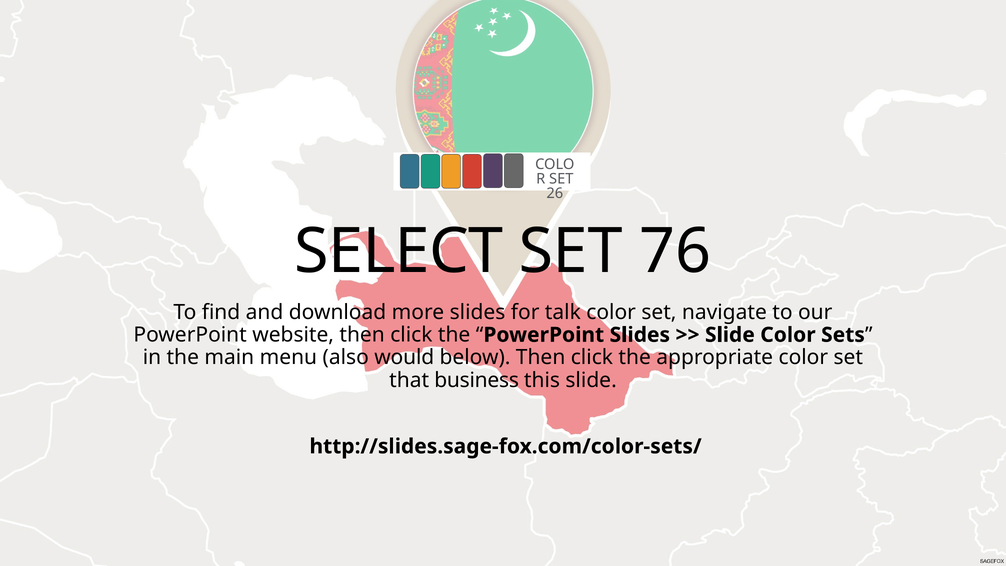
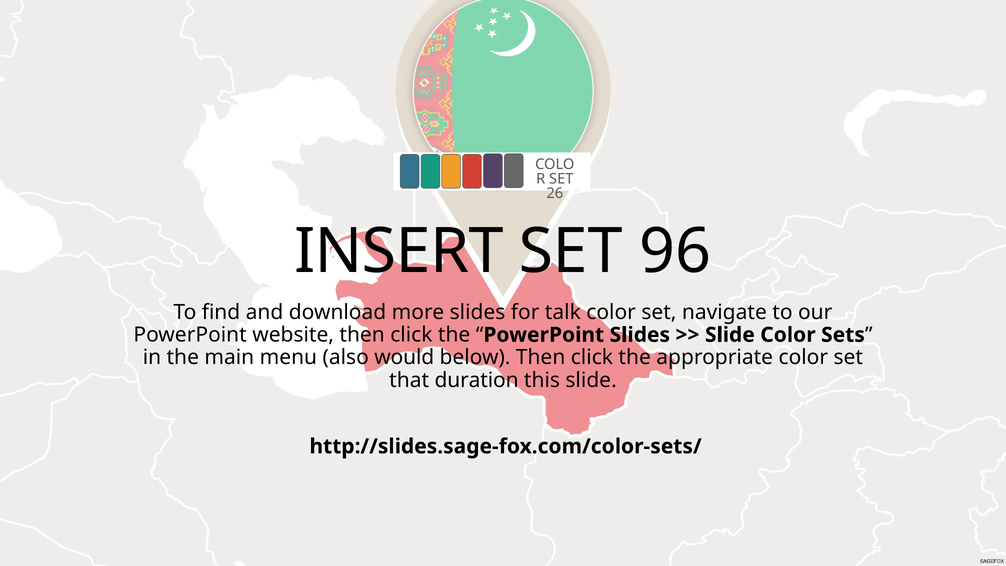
SELECT: SELECT -> INSERT
76: 76 -> 96
business: business -> duration
